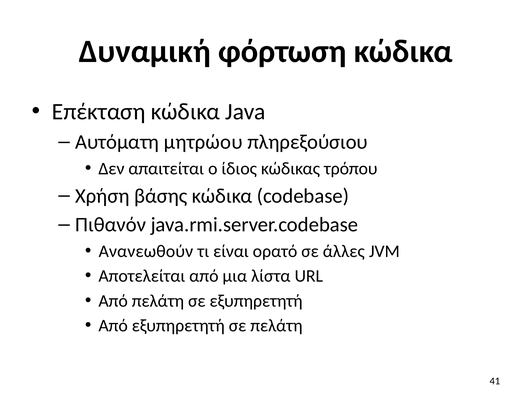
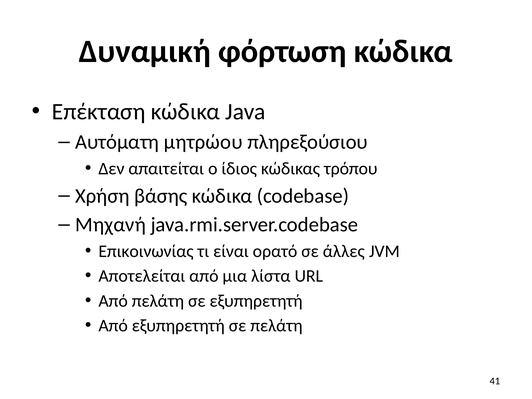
Πιθανόν: Πιθανόν -> Μηχανή
Ανανεωθούν: Ανανεωθούν -> Επικοινωνίας
